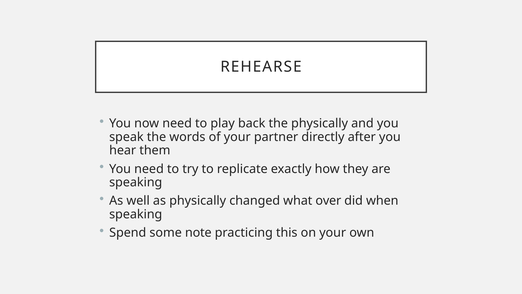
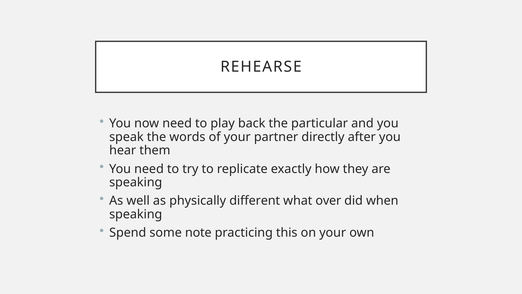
the physically: physically -> particular
changed: changed -> different
